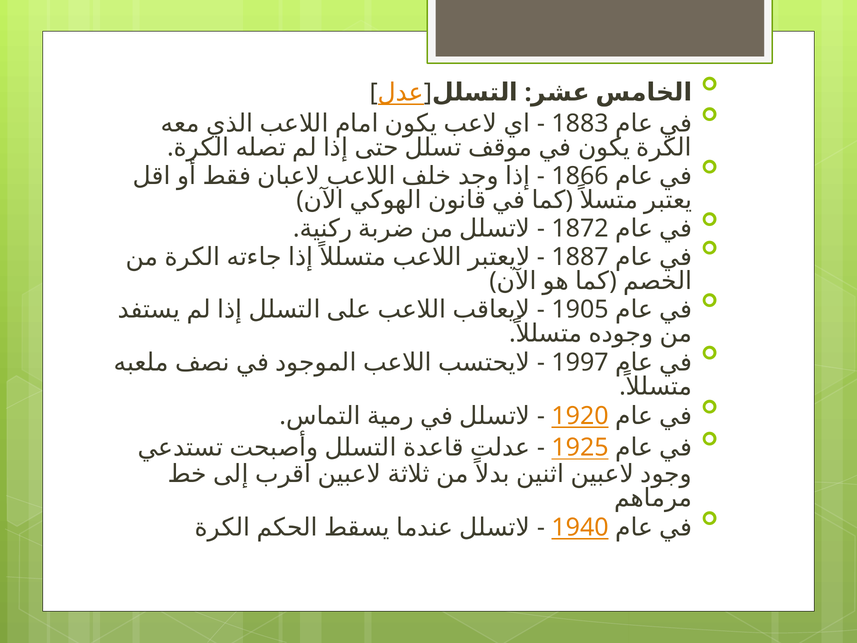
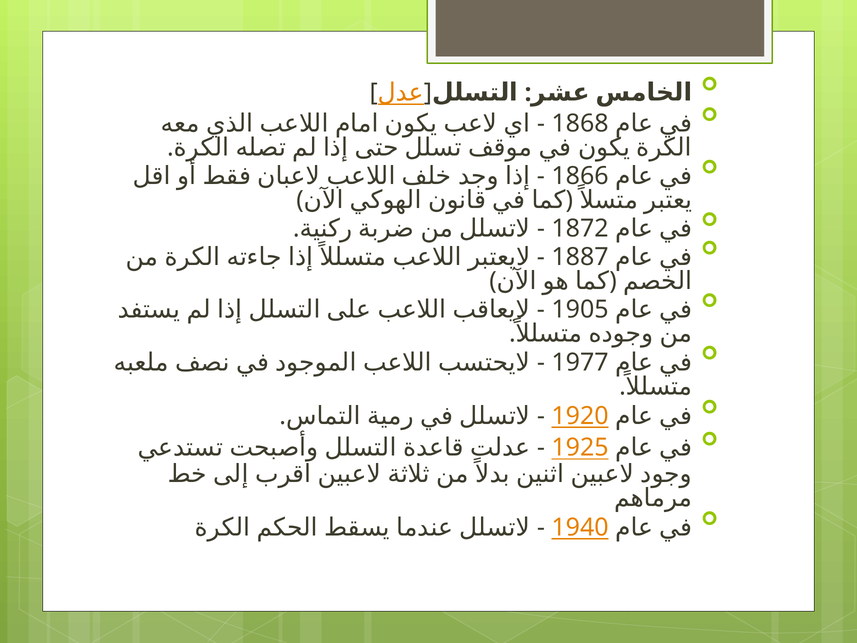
1883: 1883 -> 1868
1997: 1997 -> 1977
